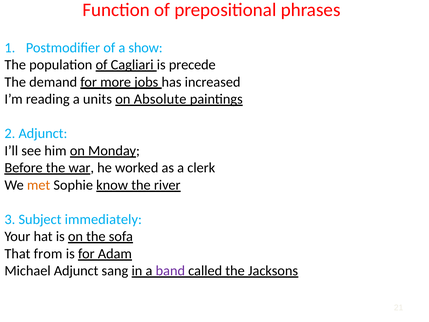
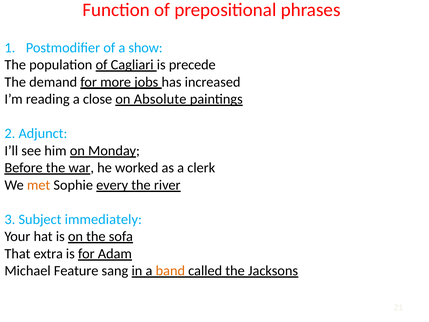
units: units -> close
know: know -> every
from: from -> extra
Michael Adjunct: Adjunct -> Feature
band colour: purple -> orange
